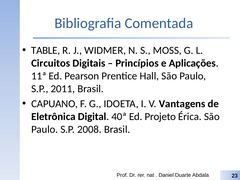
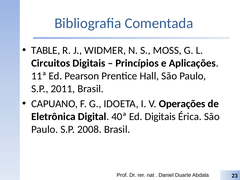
Vantagens: Vantagens -> Operações
Ed Projeto: Projeto -> Digitais
